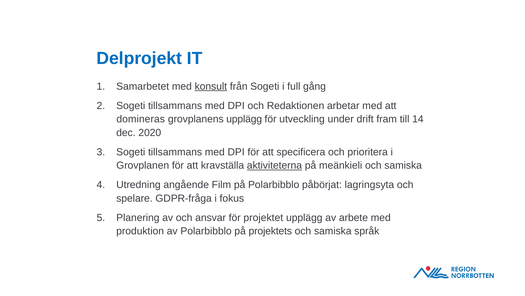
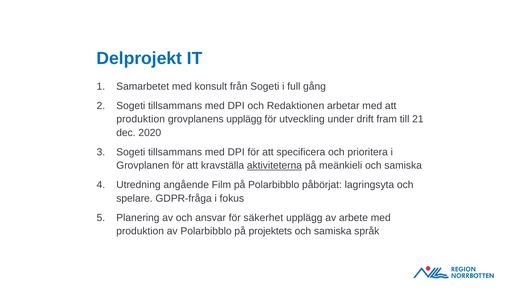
konsult underline: present -> none
domineras at (141, 119): domineras -> produktion
14: 14 -> 21
projektet: projektet -> säkerhet
